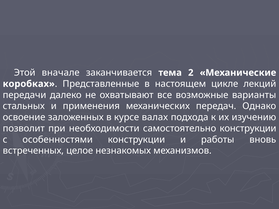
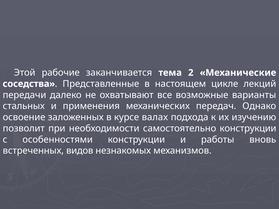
вначале: вначале -> рабочие
коробках: коробках -> соседства
целое: целое -> видов
